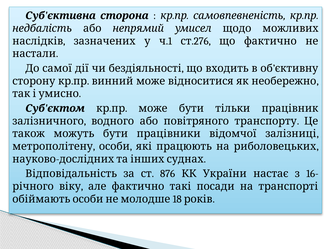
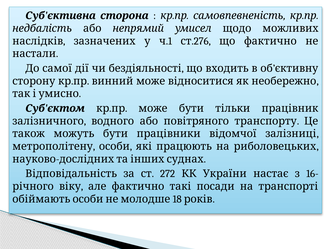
876: 876 -> 272
